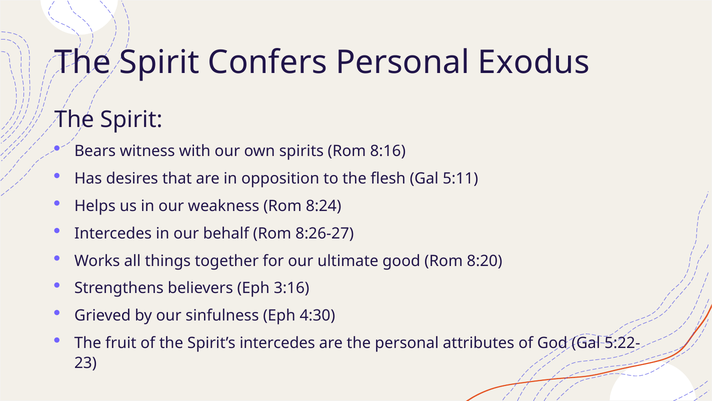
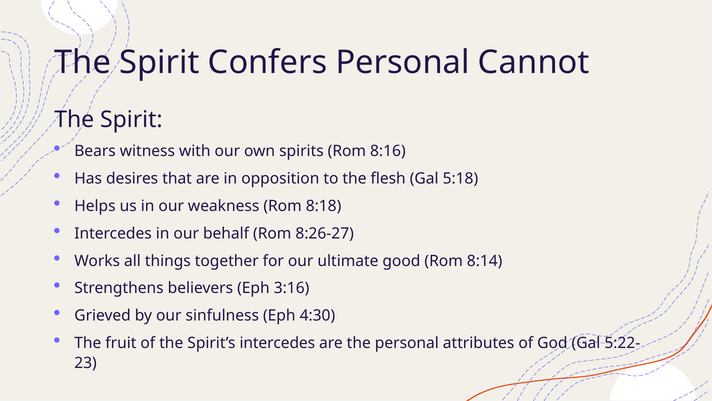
Exodus: Exodus -> Cannot
5:11: 5:11 -> 5:18
8:24: 8:24 -> 8:18
8:20: 8:20 -> 8:14
